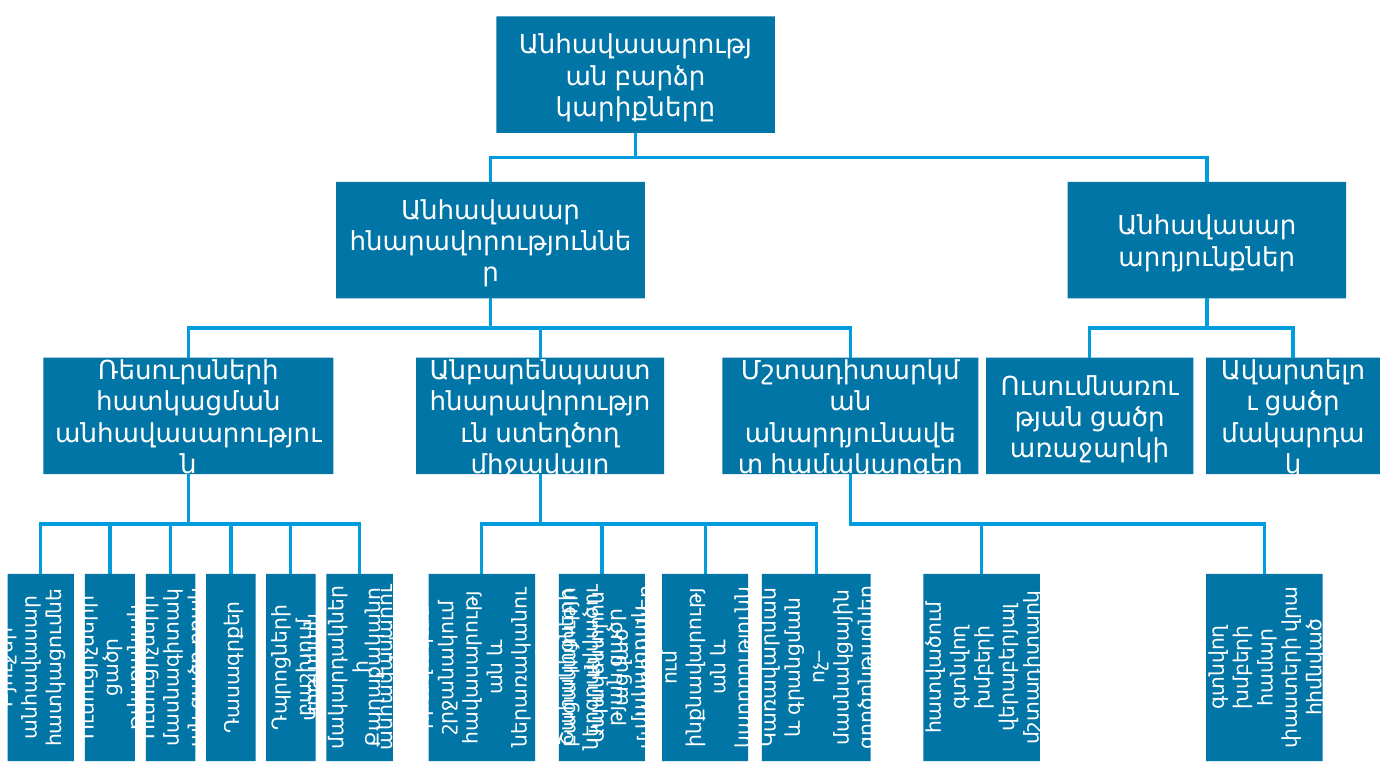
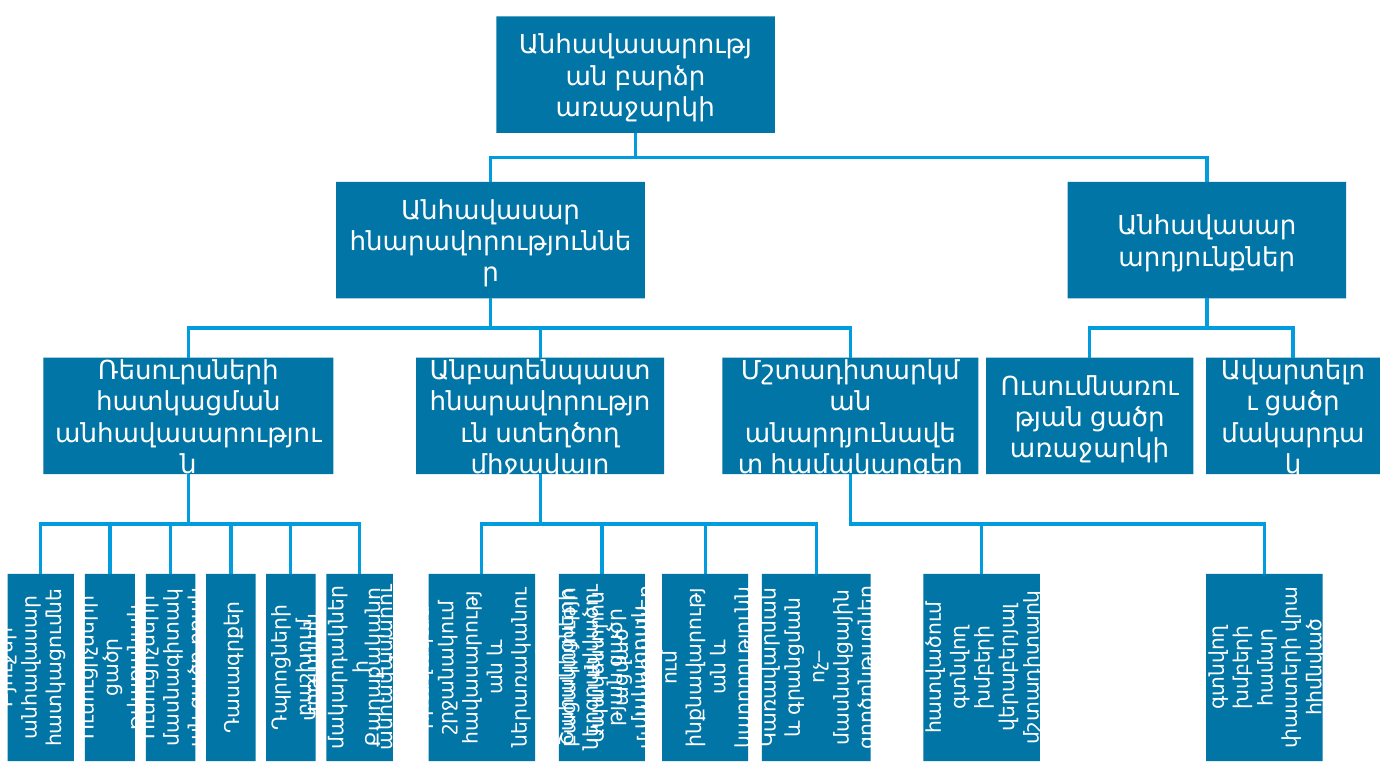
կարիքները at (635, 108): կարիքները -> առաջարկի
